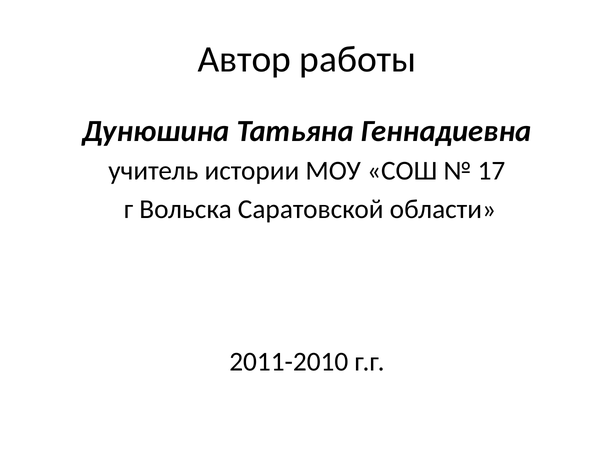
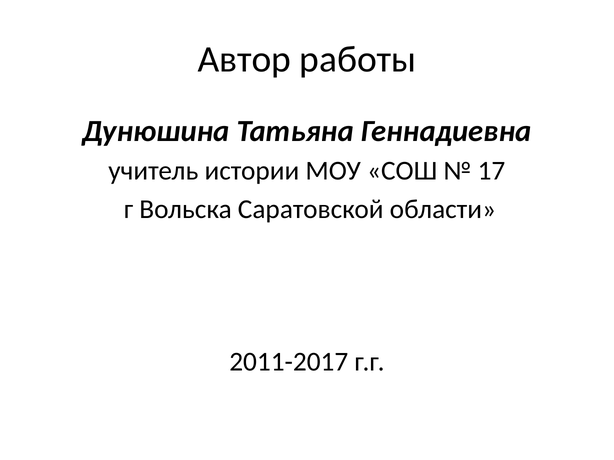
2011-2010: 2011-2010 -> 2011-2017
